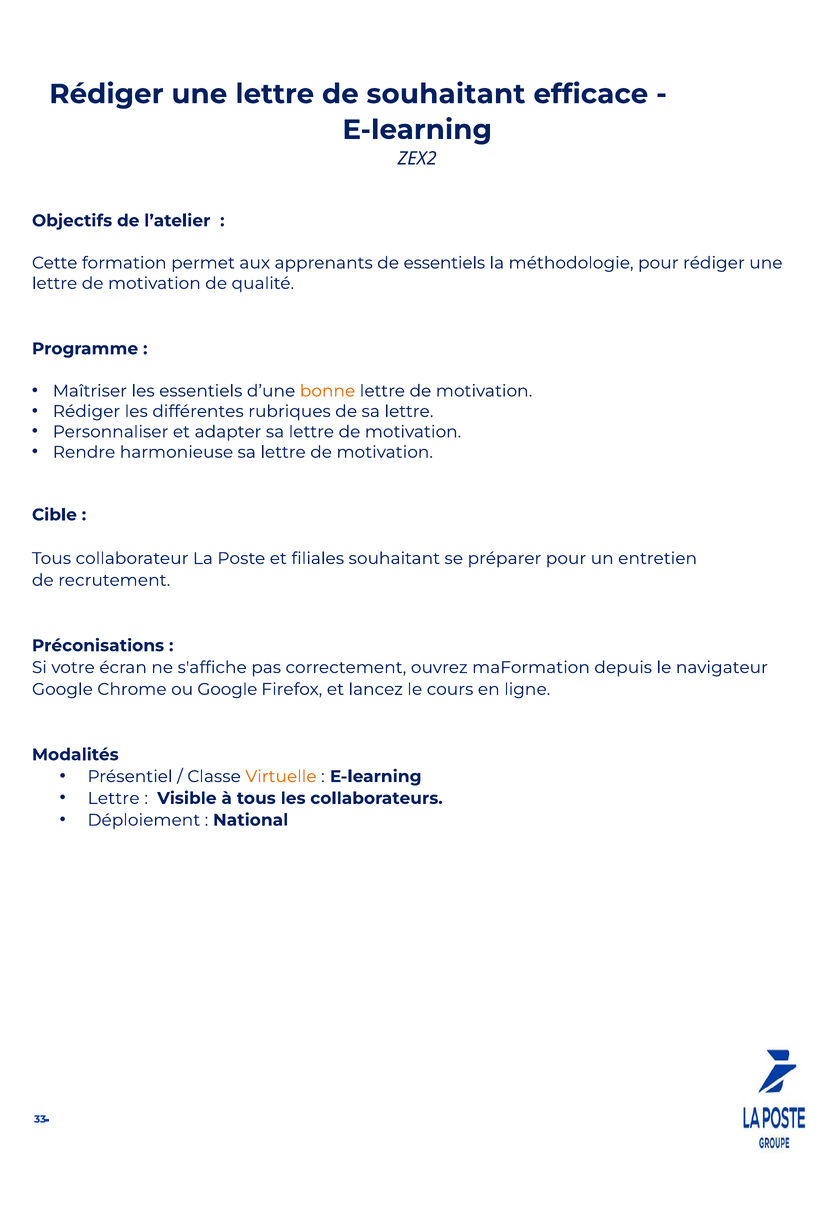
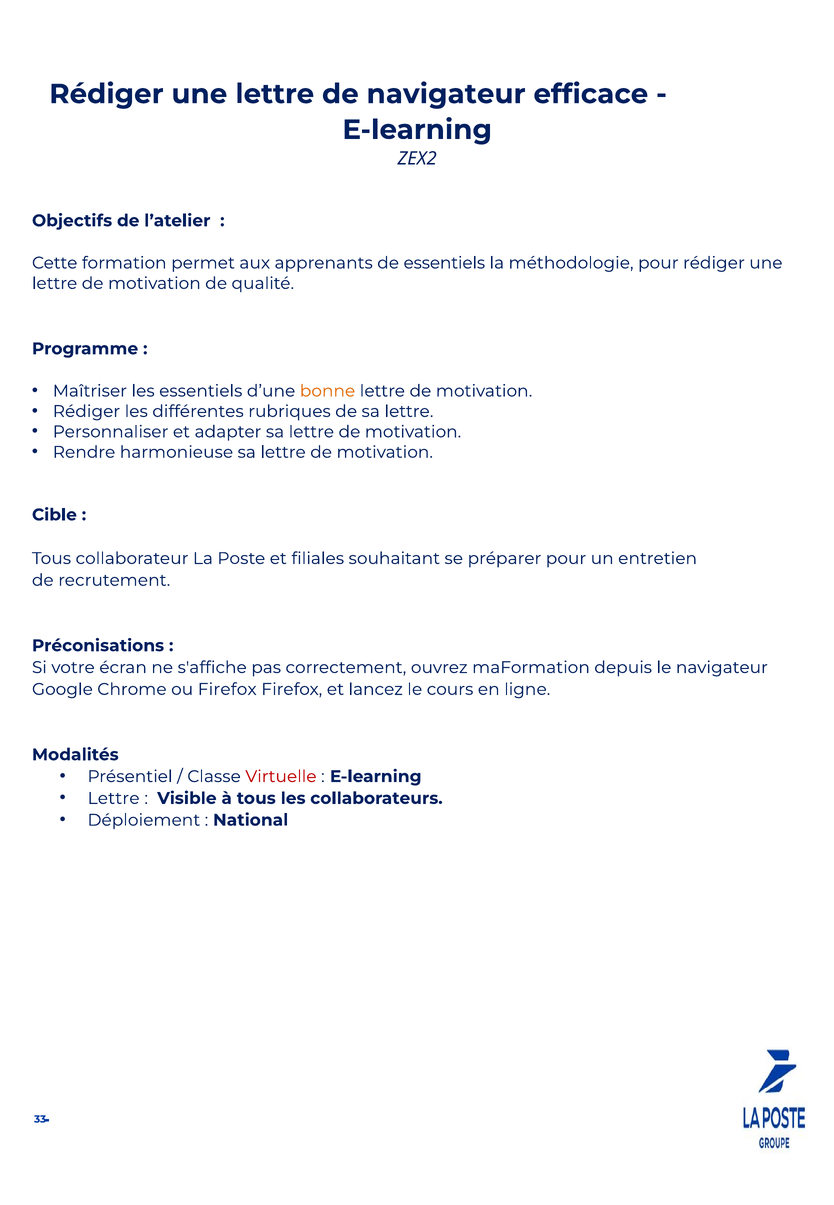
de souhaitant: souhaitant -> navigateur
ou Google: Google -> Firefox
Virtuelle colour: orange -> red
